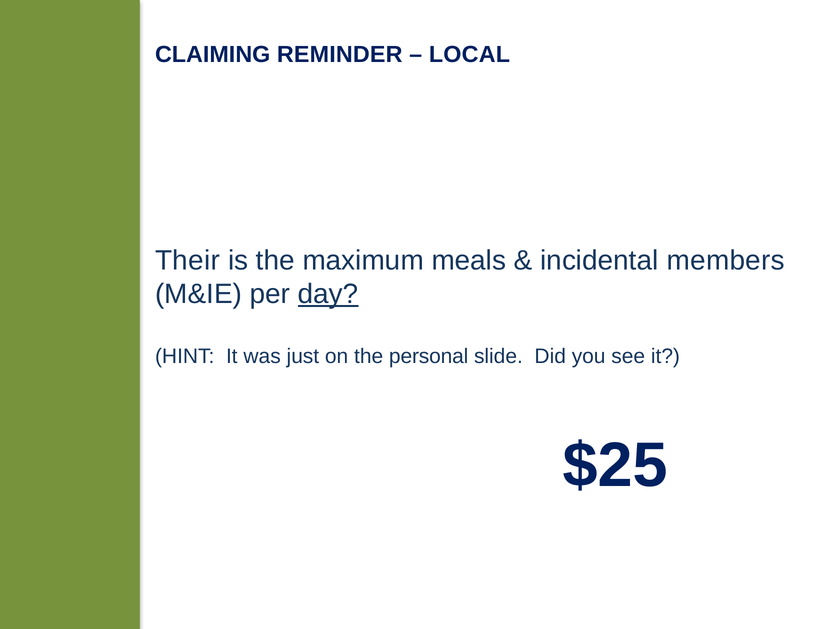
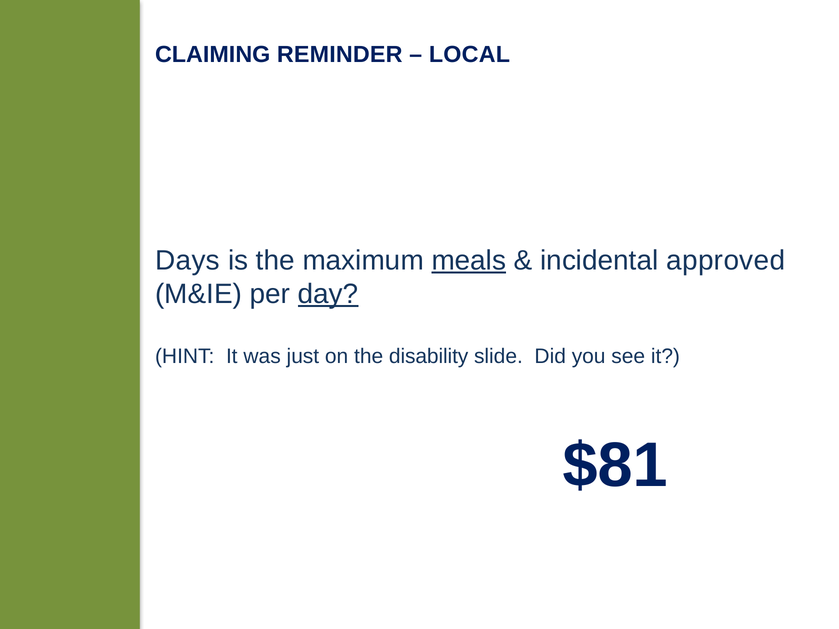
Their: Their -> Days
meals underline: none -> present
members: members -> approved
personal: personal -> disability
$25: $25 -> $81
